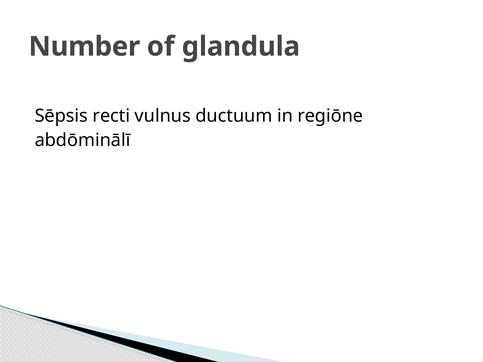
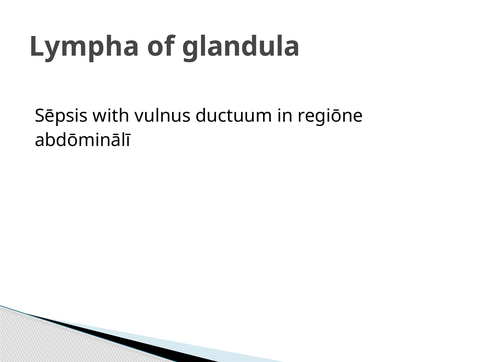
Number: Number -> Lympha
recti: recti -> with
